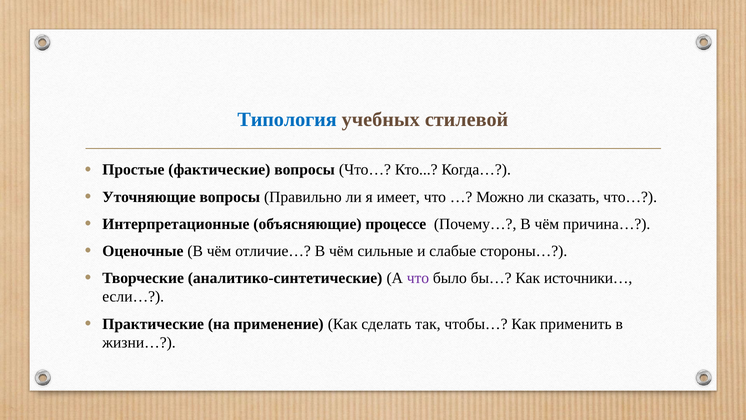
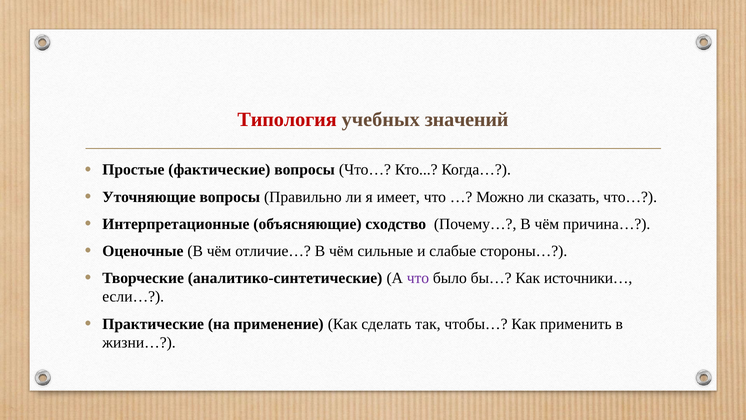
Типология colour: blue -> red
стилевой: стилевой -> значений
процессе: процессе -> сходство
